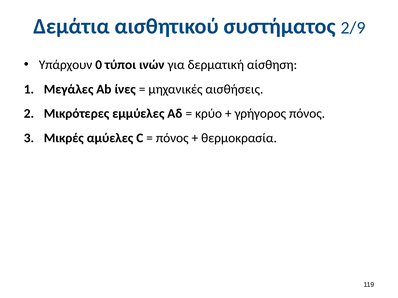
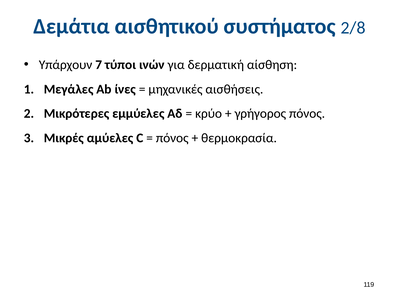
2/9: 2/9 -> 2/8
0: 0 -> 7
